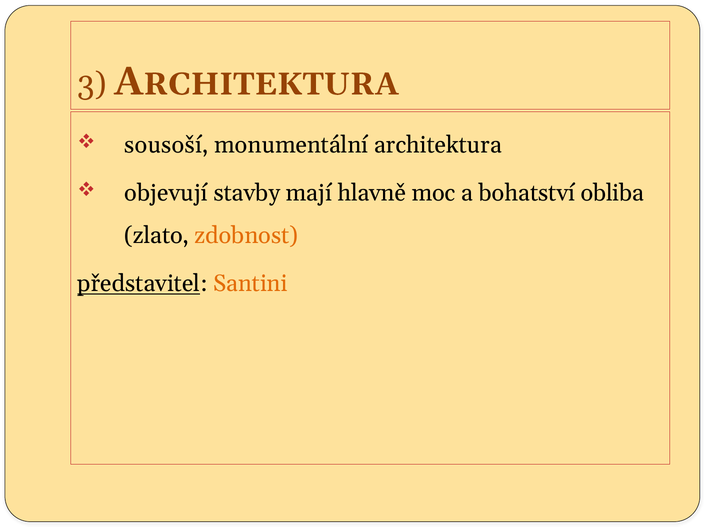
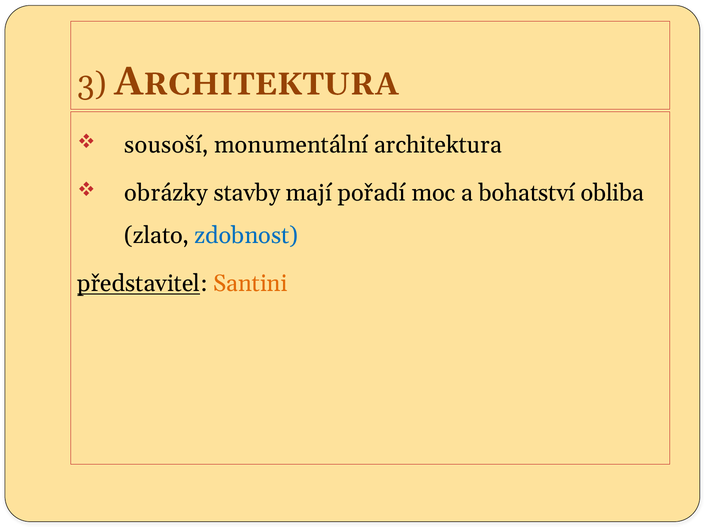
objevují: objevují -> obrázky
hlavně: hlavně -> pořadí
zdobnost colour: orange -> blue
